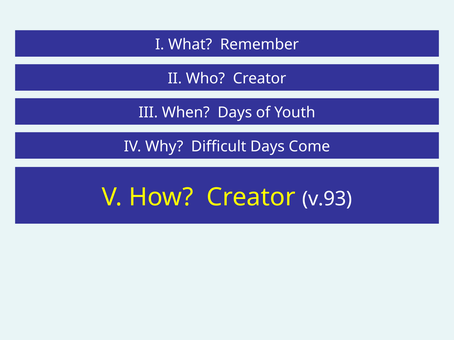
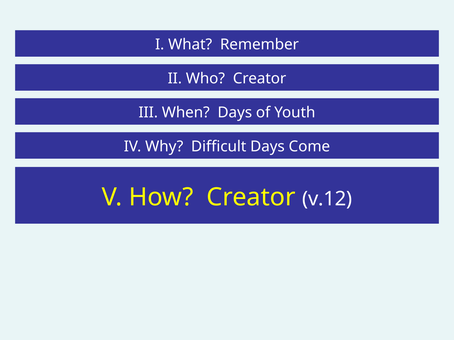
v.93: v.93 -> v.12
